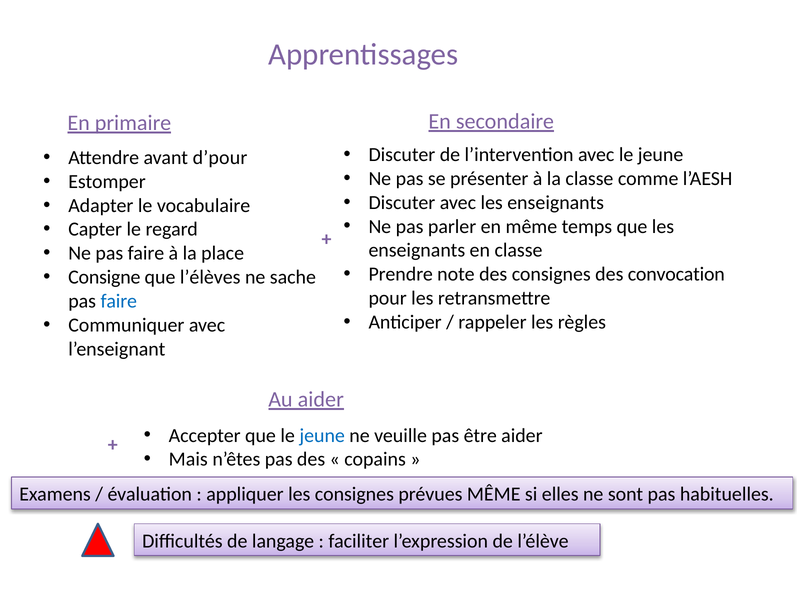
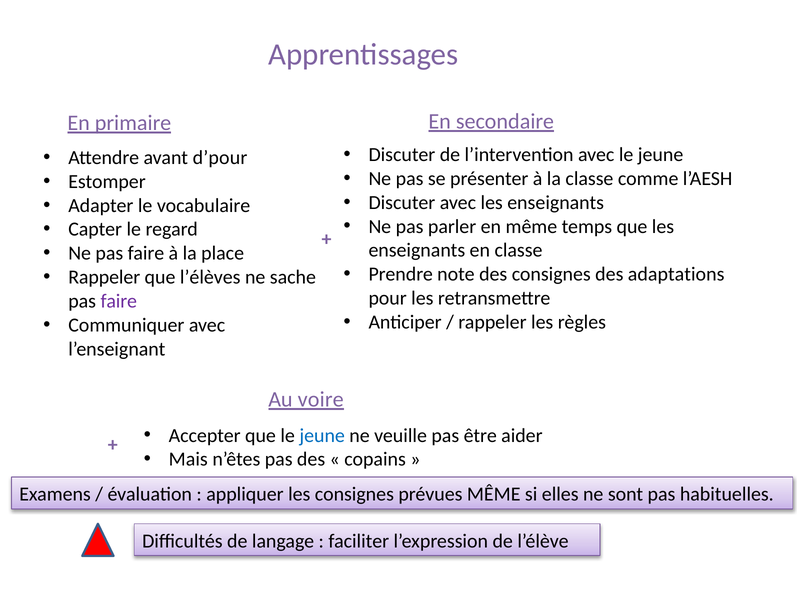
convocation: convocation -> adaptations
Consigne at (104, 277): Consigne -> Rappeler
faire at (119, 301) colour: blue -> purple
Au aider: aider -> voire
